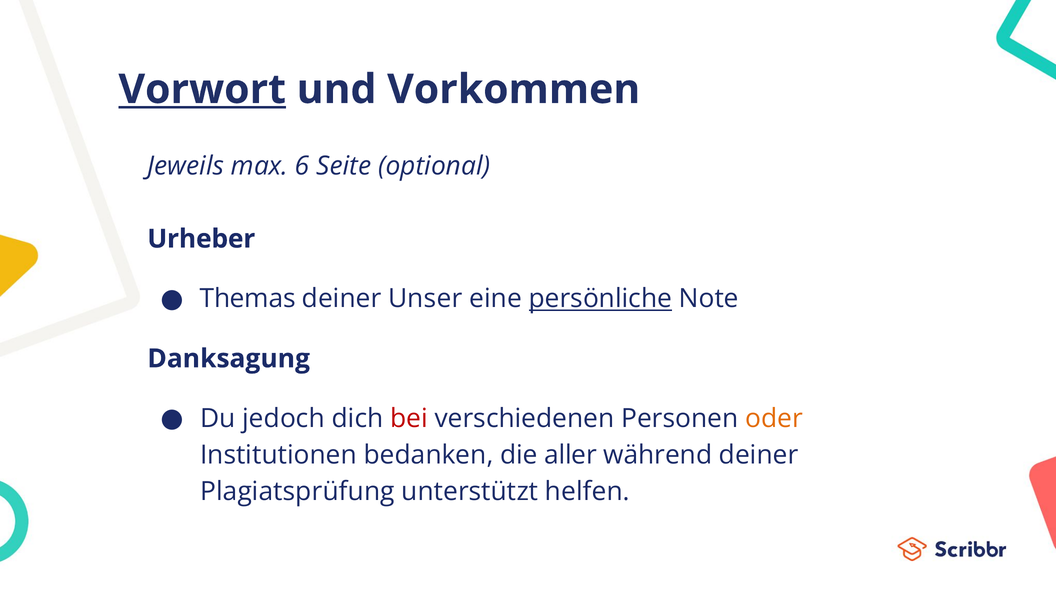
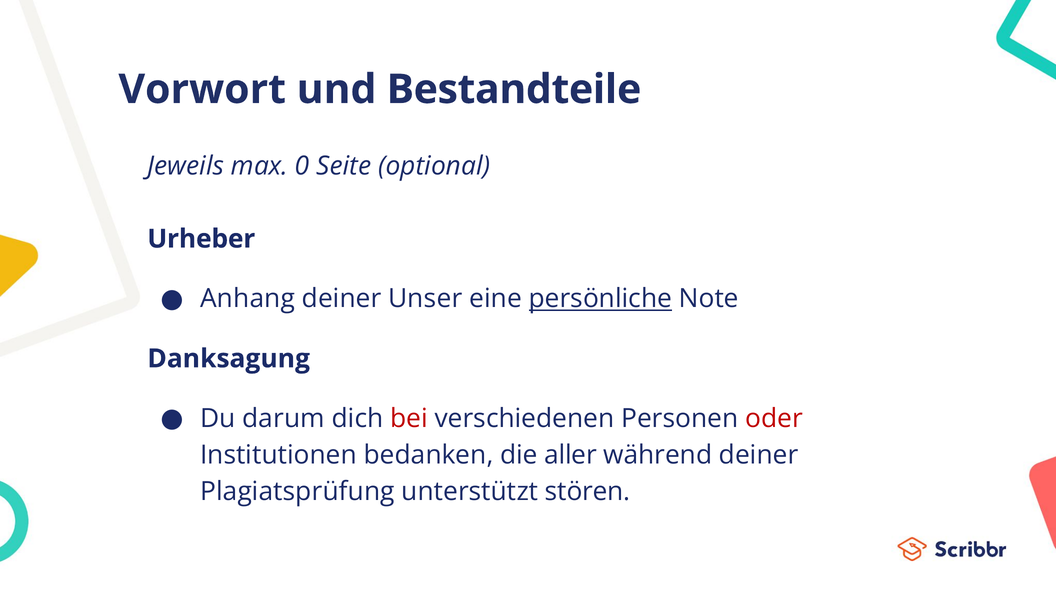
Vorwort underline: present -> none
Vorkommen: Vorkommen -> Bestandteile
6: 6 -> 0
Themas: Themas -> Anhang
jedoch: jedoch -> darum
oder colour: orange -> red
helfen: helfen -> stören
